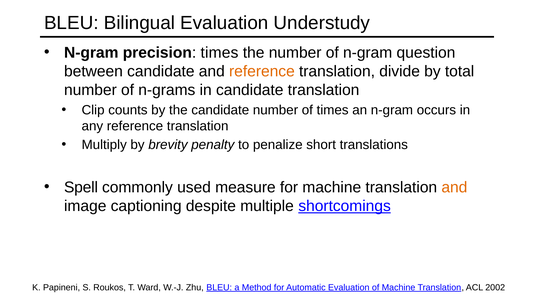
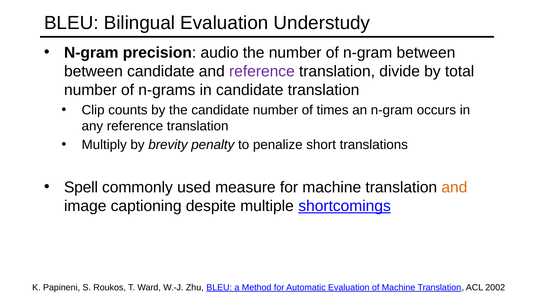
precision times: times -> audio
n-gram question: question -> between
reference at (262, 71) colour: orange -> purple
